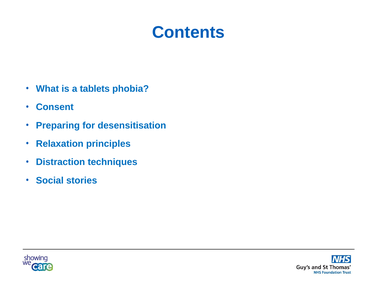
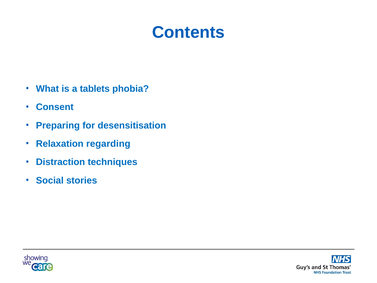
principles: principles -> regarding
